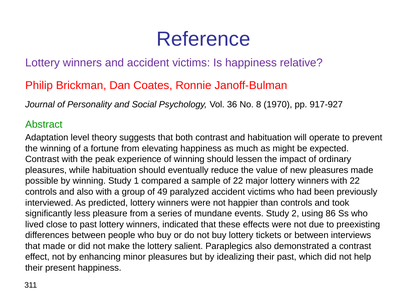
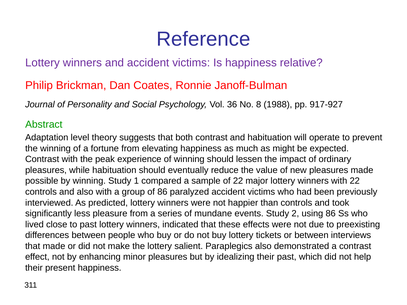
1970: 1970 -> 1988
of 49: 49 -> 86
